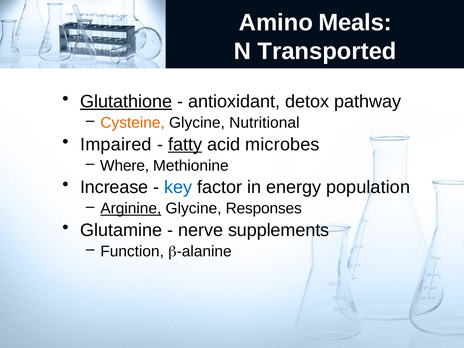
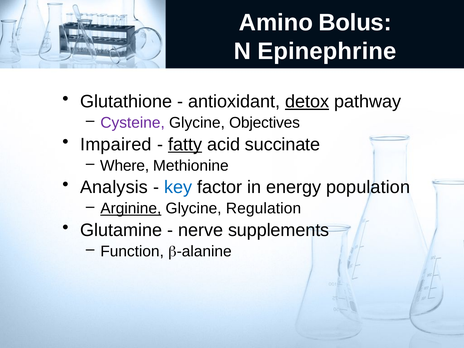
Meals: Meals -> Bolus
Transported: Transported -> Epinephrine
Glutathione underline: present -> none
detox underline: none -> present
Cysteine colour: orange -> purple
Nutritional: Nutritional -> Objectives
microbes: microbes -> succinate
Increase: Increase -> Analysis
Responses: Responses -> Regulation
